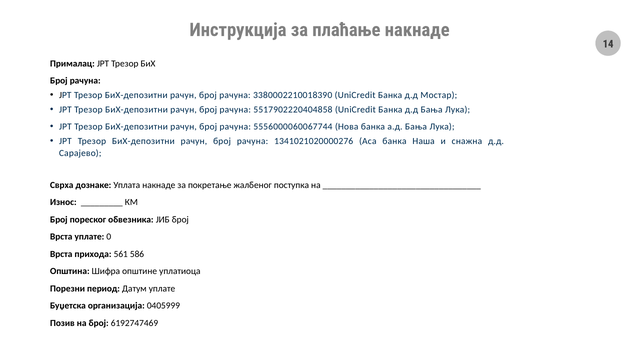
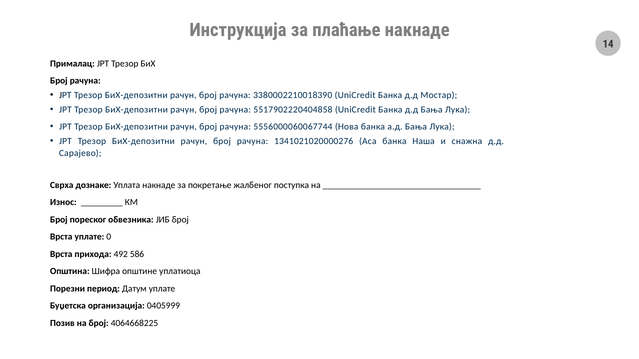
561: 561 -> 492
6192747469: 6192747469 -> 4064668225
